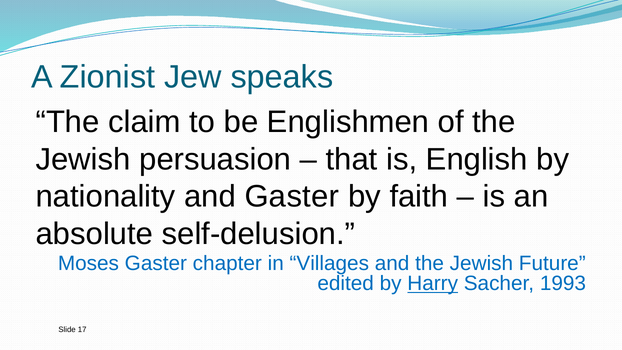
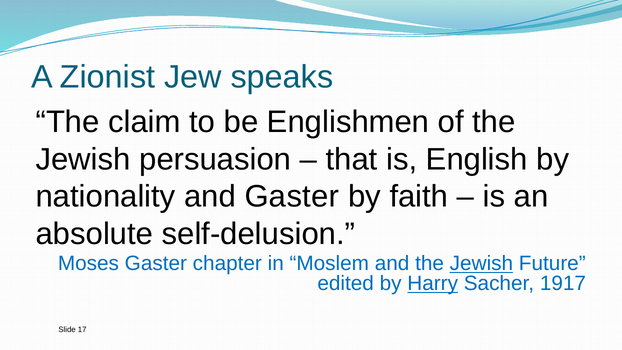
Villages: Villages -> Moslem
Jewish at (481, 264) underline: none -> present
1993: 1993 -> 1917
